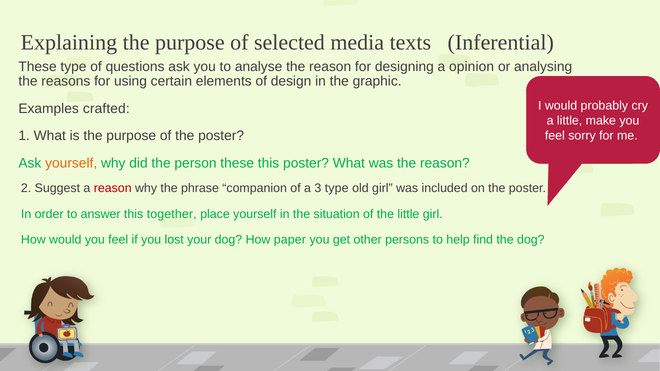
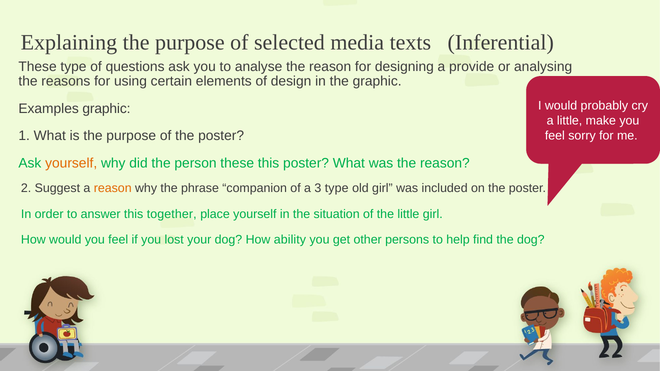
opinion: opinion -> provide
Examples crafted: crafted -> graphic
reason at (113, 189) colour: red -> orange
paper: paper -> ability
